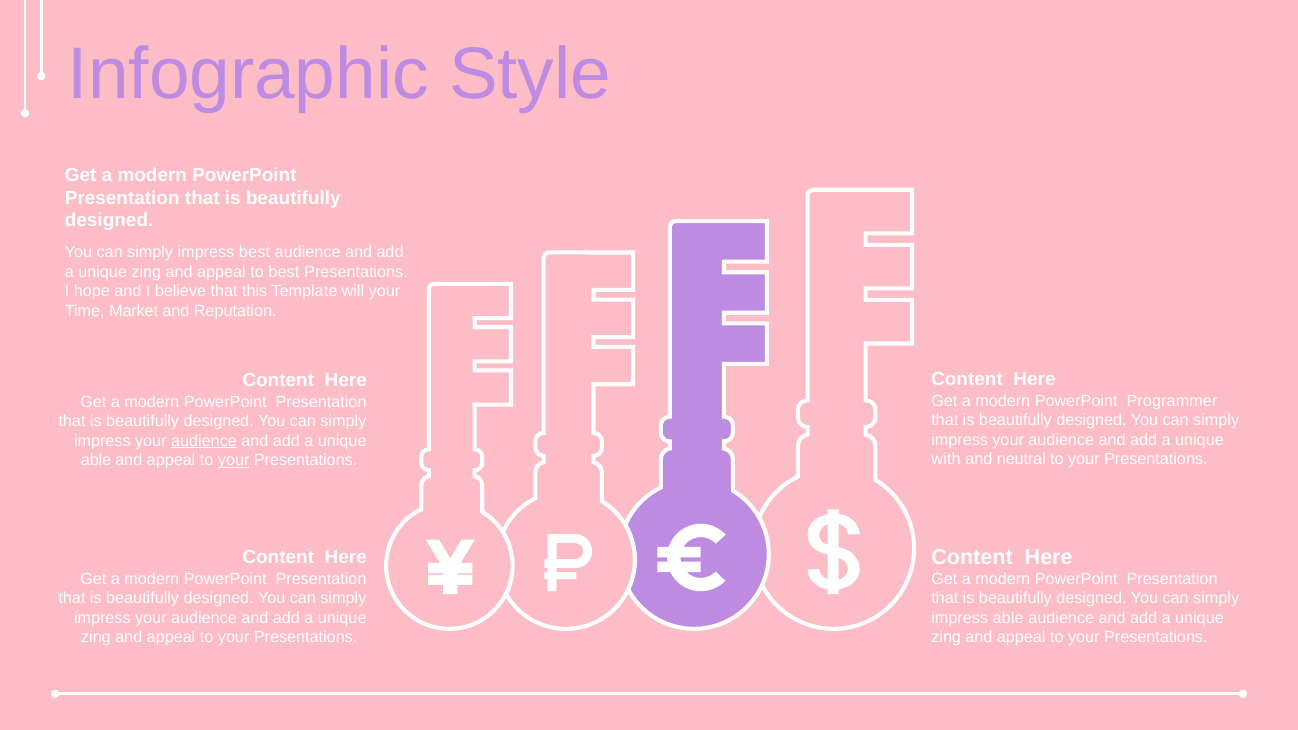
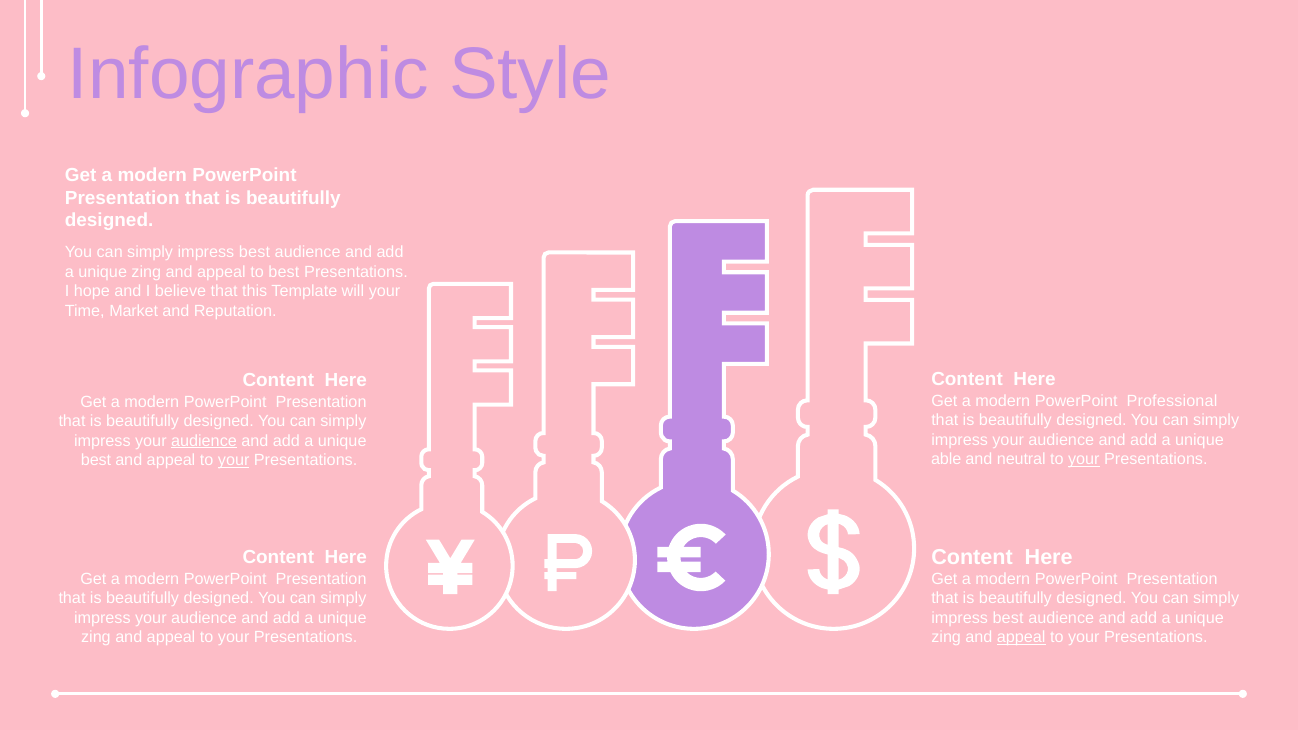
Programmer: Programmer -> Professional
with: with -> able
your at (1084, 460) underline: none -> present
able at (96, 460): able -> best
able at (1008, 618): able -> best
appeal at (1021, 637) underline: none -> present
